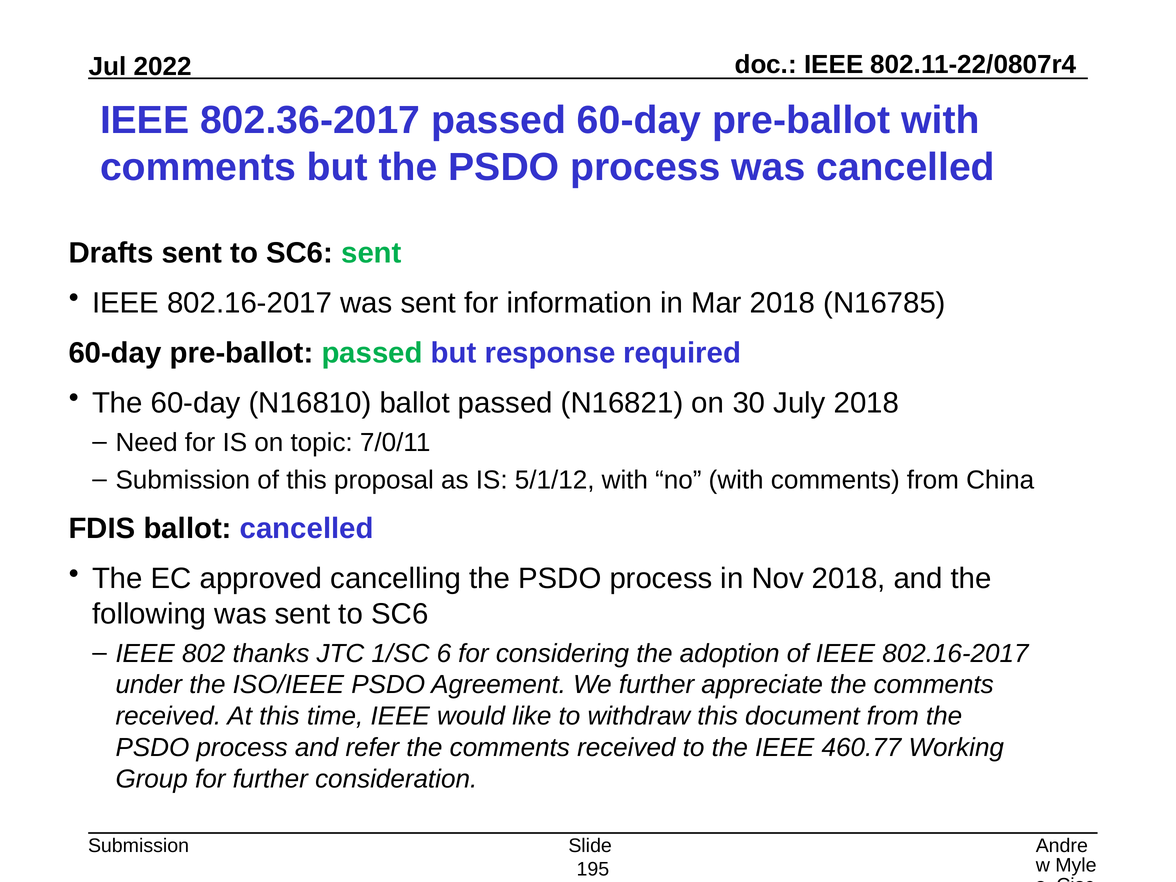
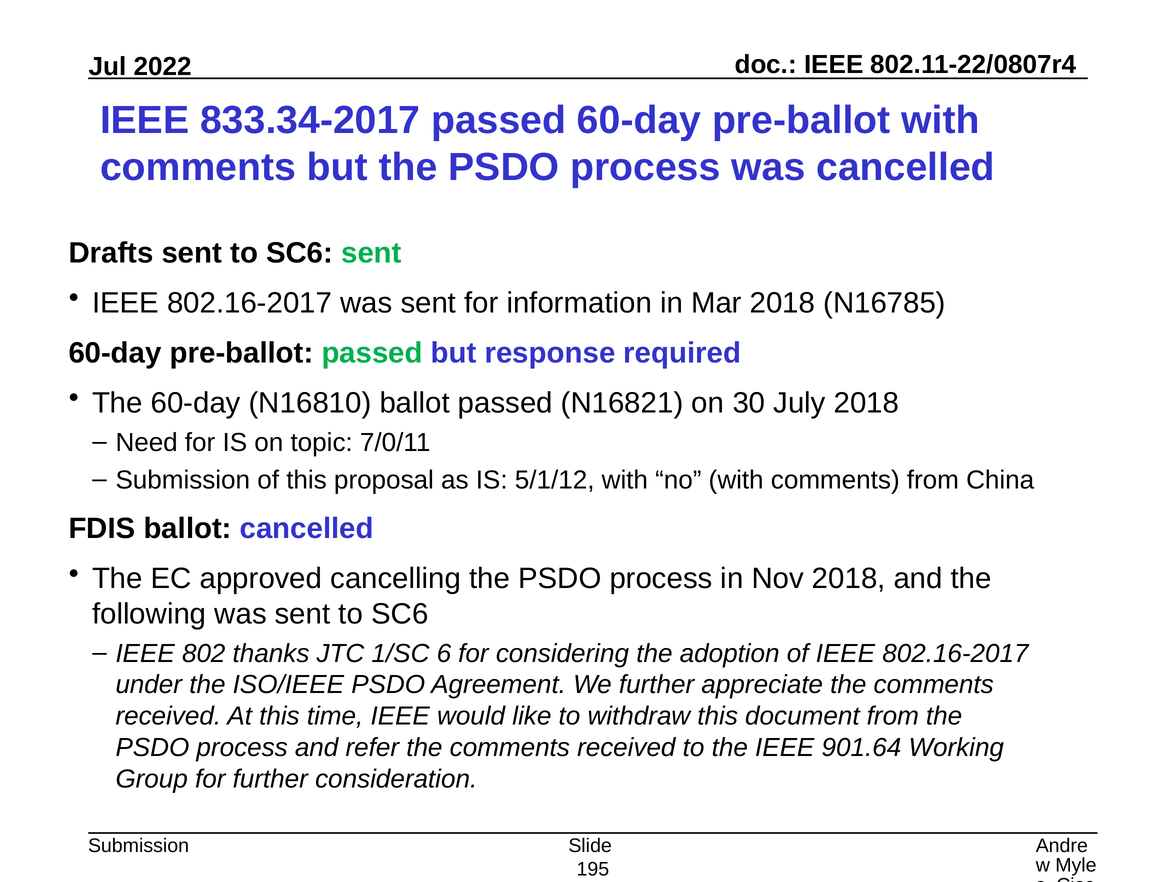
802.36-2017: 802.36-2017 -> 833.34-2017
460.77: 460.77 -> 901.64
